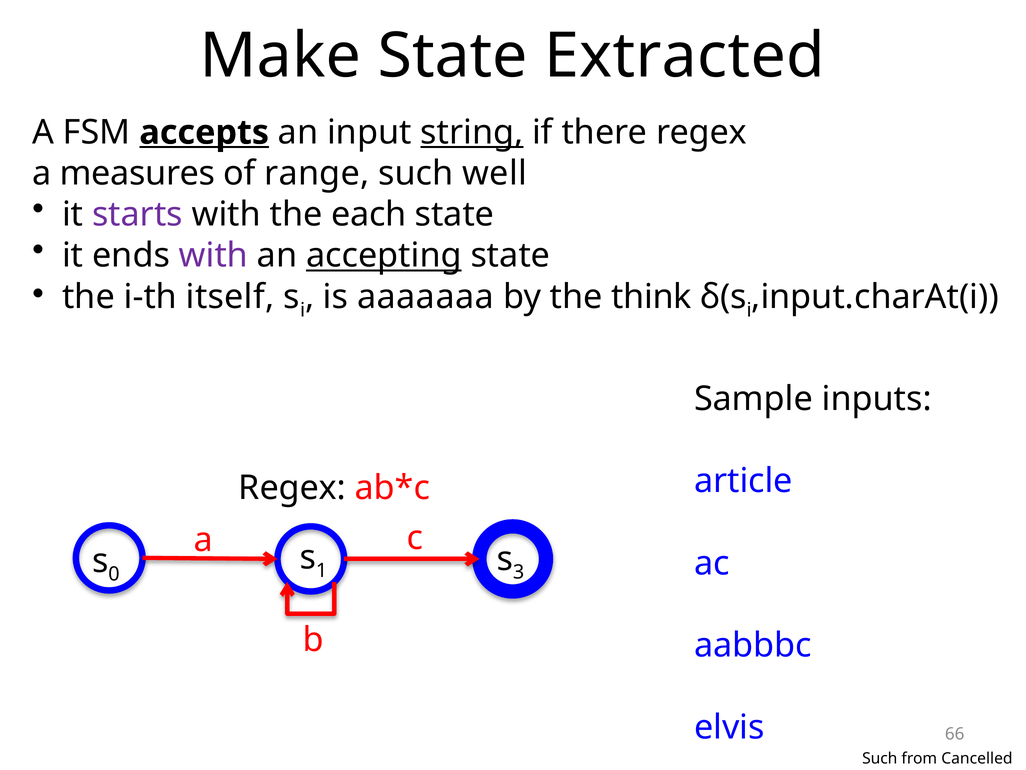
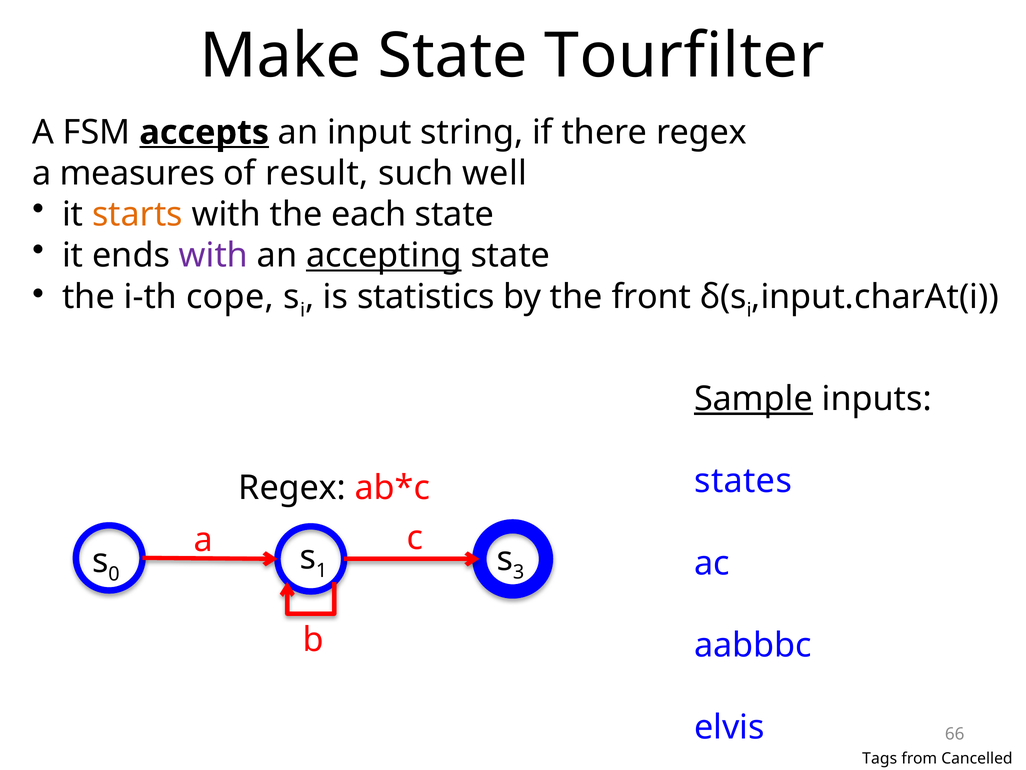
Extracted: Extracted -> Tourfilter
string underline: present -> none
range: range -> result
starts colour: purple -> orange
itself: itself -> cope
aaaaaaa: aaaaaaa -> statistics
think: think -> front
Sample underline: none -> present
article: article -> states
Such at (880, 758): Such -> Tags
